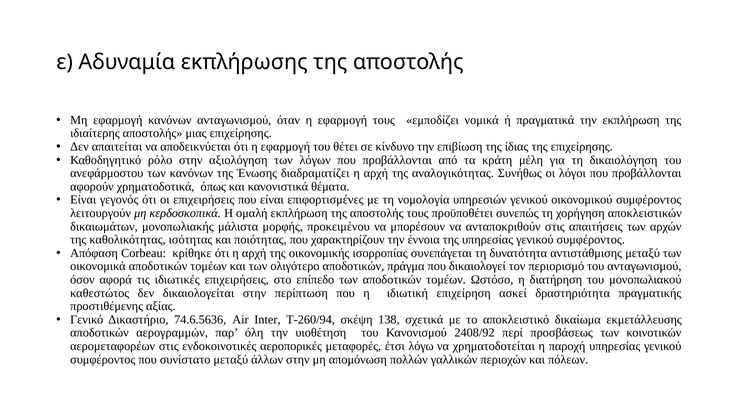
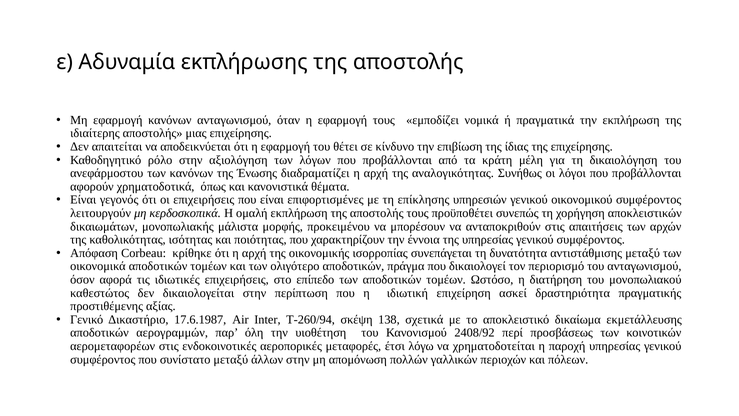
νομολογία: νομολογία -> επίκλησης
74.6.5636: 74.6.5636 -> 17.6.1987
